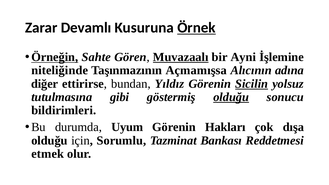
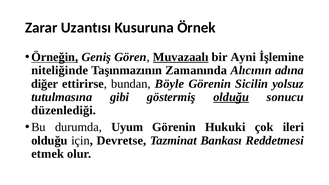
Devamlı: Devamlı -> Uzantısı
Örnek underline: present -> none
Sahte: Sahte -> Geniş
Açmamışsa: Açmamışsa -> Zamanında
Yıldız: Yıldız -> Böyle
Sicilin underline: present -> none
bildirimleri: bildirimleri -> düzenlediği
Hakları: Hakları -> Hukuki
dışa: dışa -> ileri
Sorumlu: Sorumlu -> Devretse
